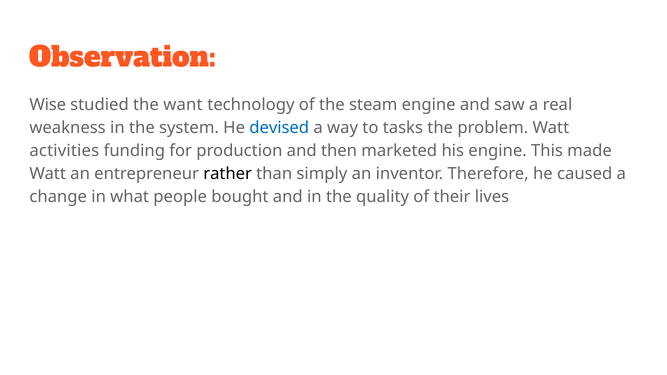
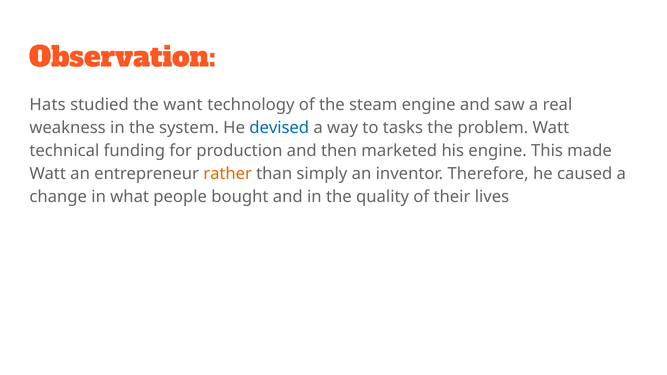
Wise: Wise -> Hats
activities: activities -> technical
rather colour: black -> orange
